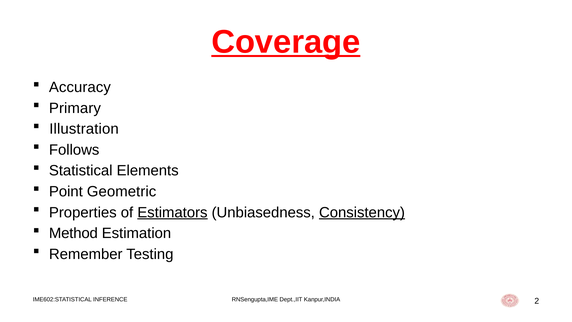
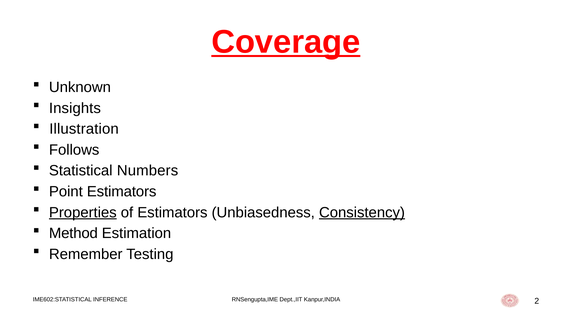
Accuracy: Accuracy -> Unknown
Primary: Primary -> Insights
Elements: Elements -> Numbers
Point Geometric: Geometric -> Estimators
Properties underline: none -> present
Estimators at (172, 212) underline: present -> none
